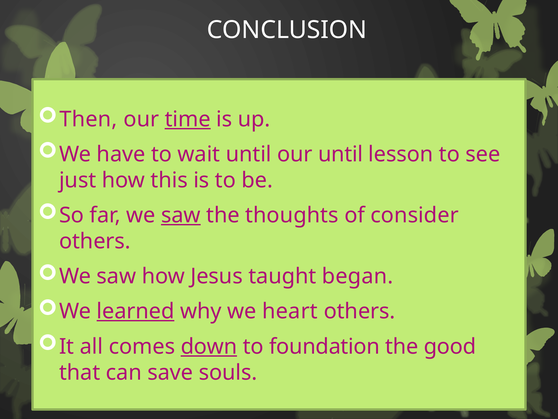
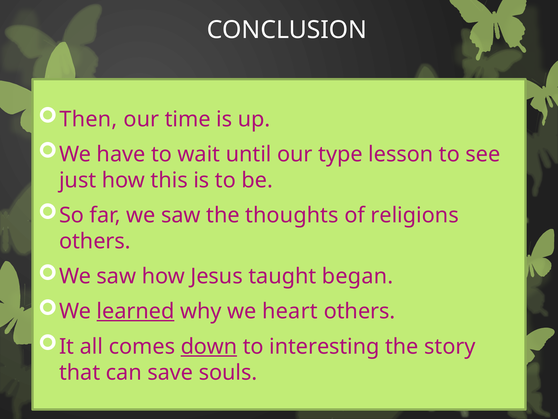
time underline: present -> none
our until: until -> type
saw at (181, 215) underline: present -> none
consider: consider -> religions
foundation: foundation -> interesting
good: good -> story
